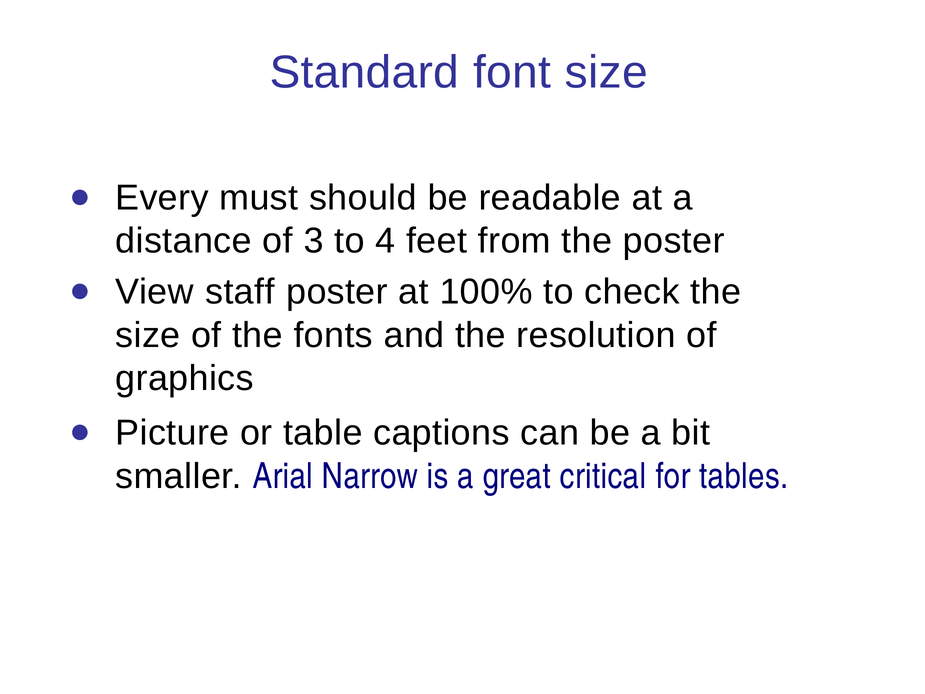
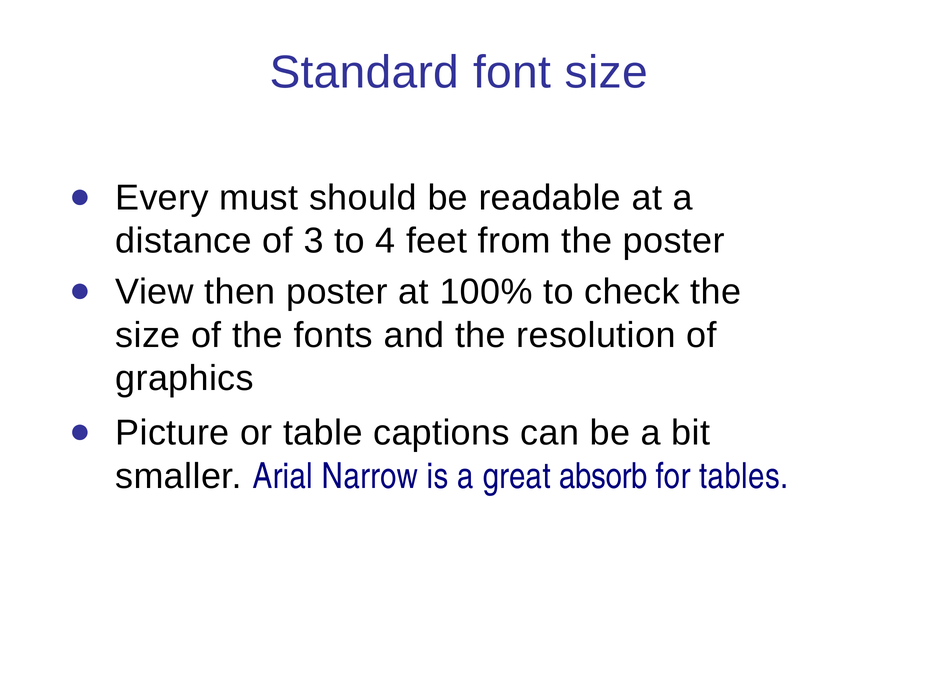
staff: staff -> then
critical: critical -> absorb
